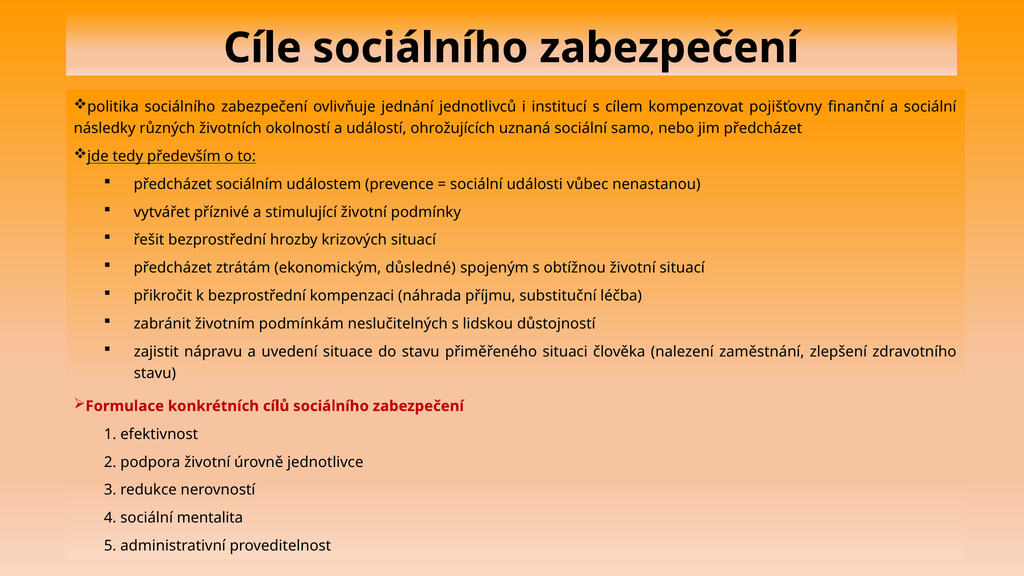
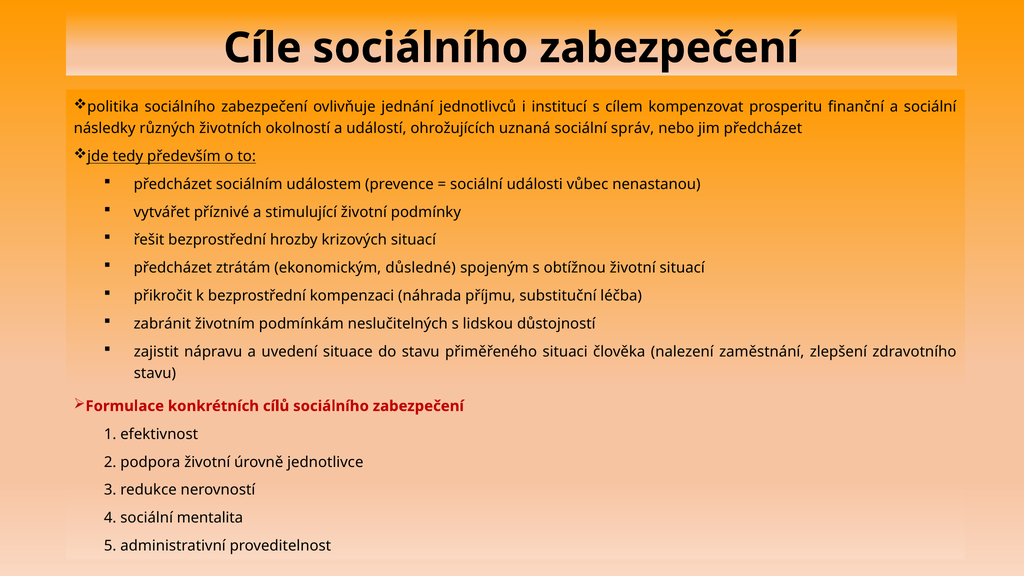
pojišťovny: pojišťovny -> prosperitu
samo: samo -> správ
